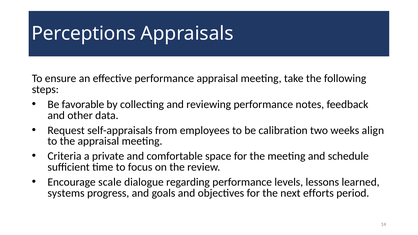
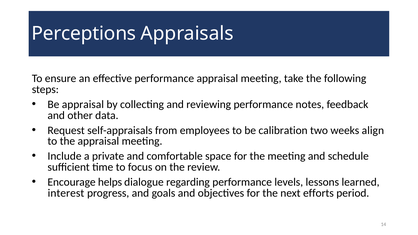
Be favorable: favorable -> appraisal
Criteria: Criteria -> Include
scale: scale -> helps
systems: systems -> interest
